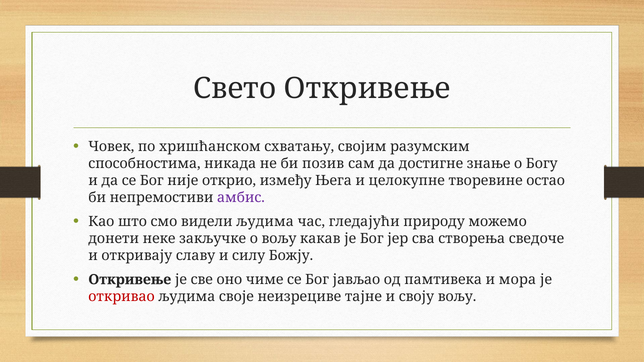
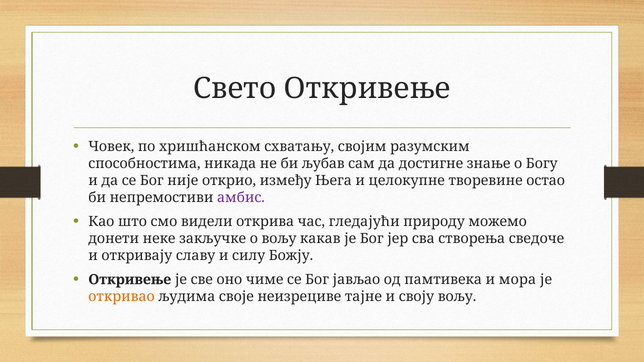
позив: позив -> љубав
видели људима: људима -> открива
откривао colour: red -> orange
